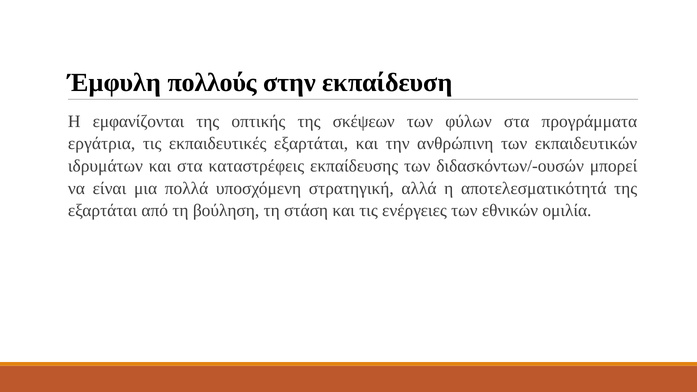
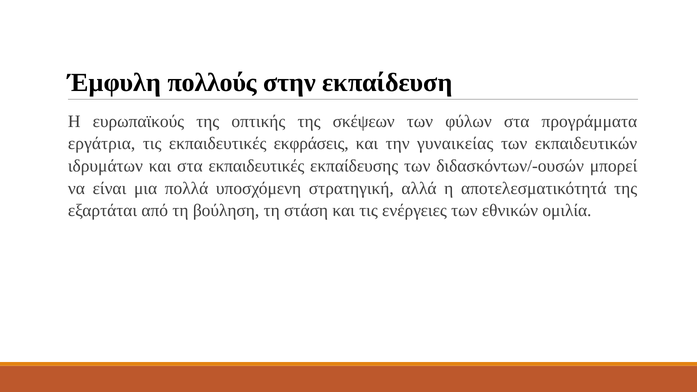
εμφανίζονται: εμφανίζονται -> ευρωπαϊκούς
εκπαιδευτικές εξαρτάται: εξαρτάται -> εκφράσεις
ανθρώπινη: ανθρώπινη -> γυναικείας
στα καταστρέφεις: καταστρέφεις -> εκπαιδευτικές
